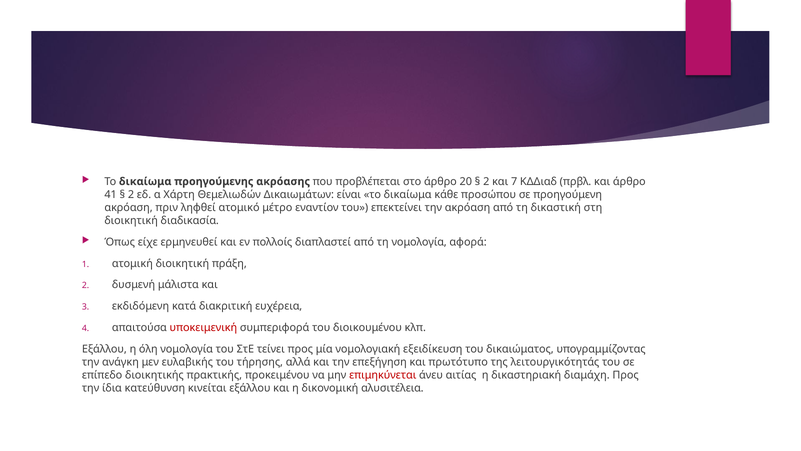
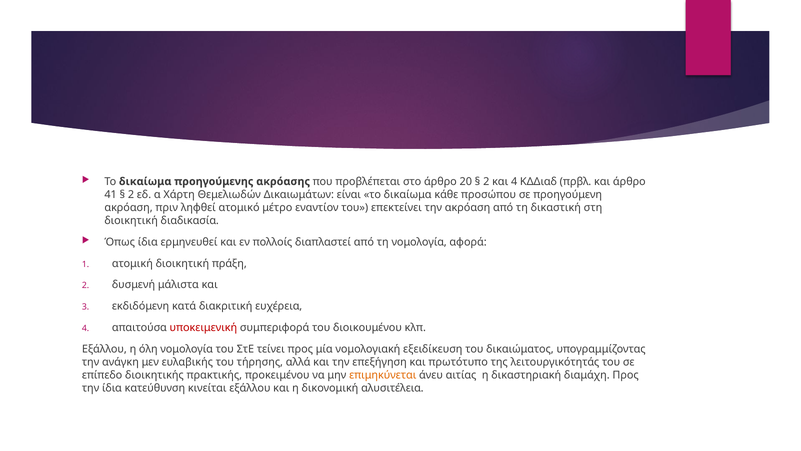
και 7: 7 -> 4
Όπως είχε: είχε -> ίδια
επιμηκύνεται colour: red -> orange
